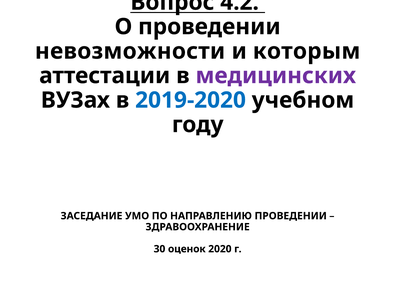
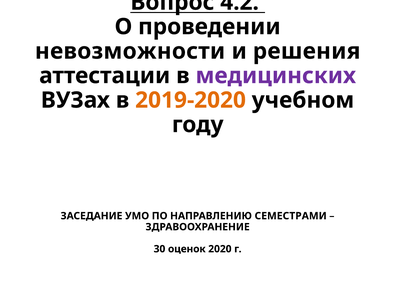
которым: которым -> решения
2019-2020 colour: blue -> orange
НАПРАВЛЕНИЮ ПРОВЕДЕНИИ: ПРОВЕДЕНИИ -> СЕМЕСТРАМИ
